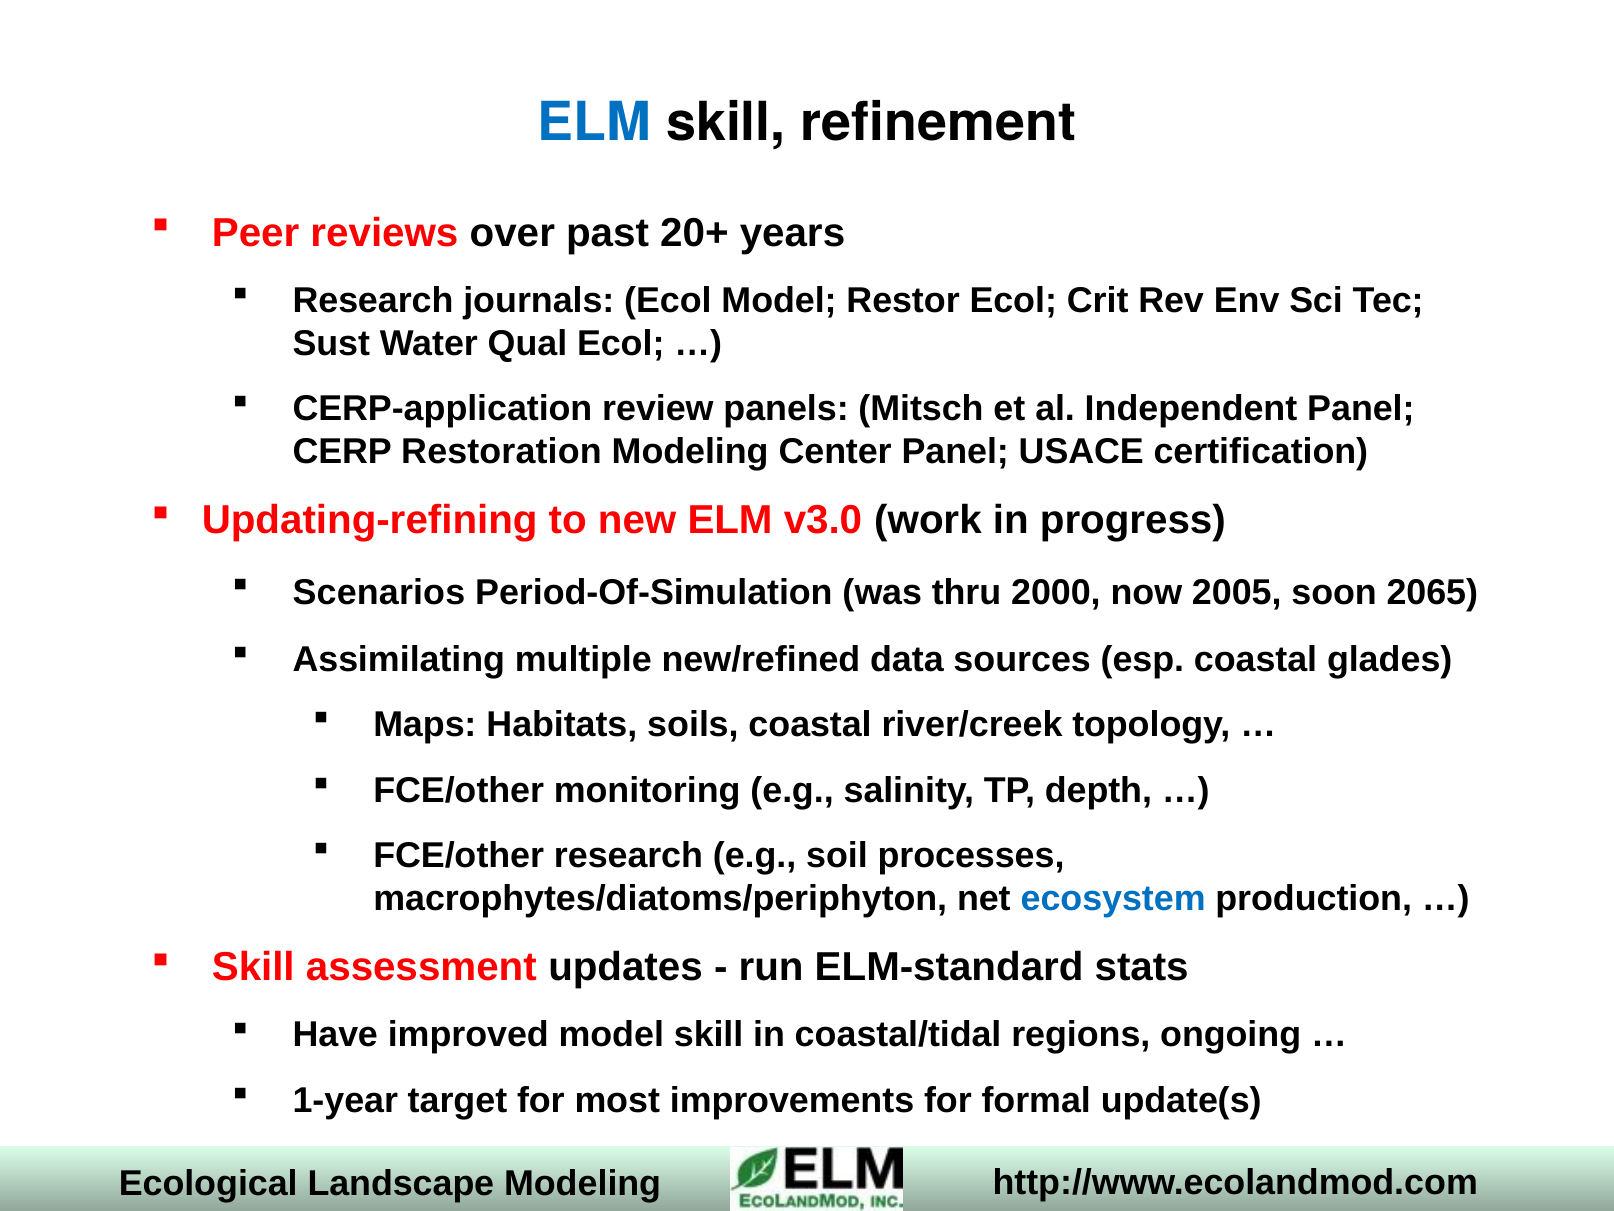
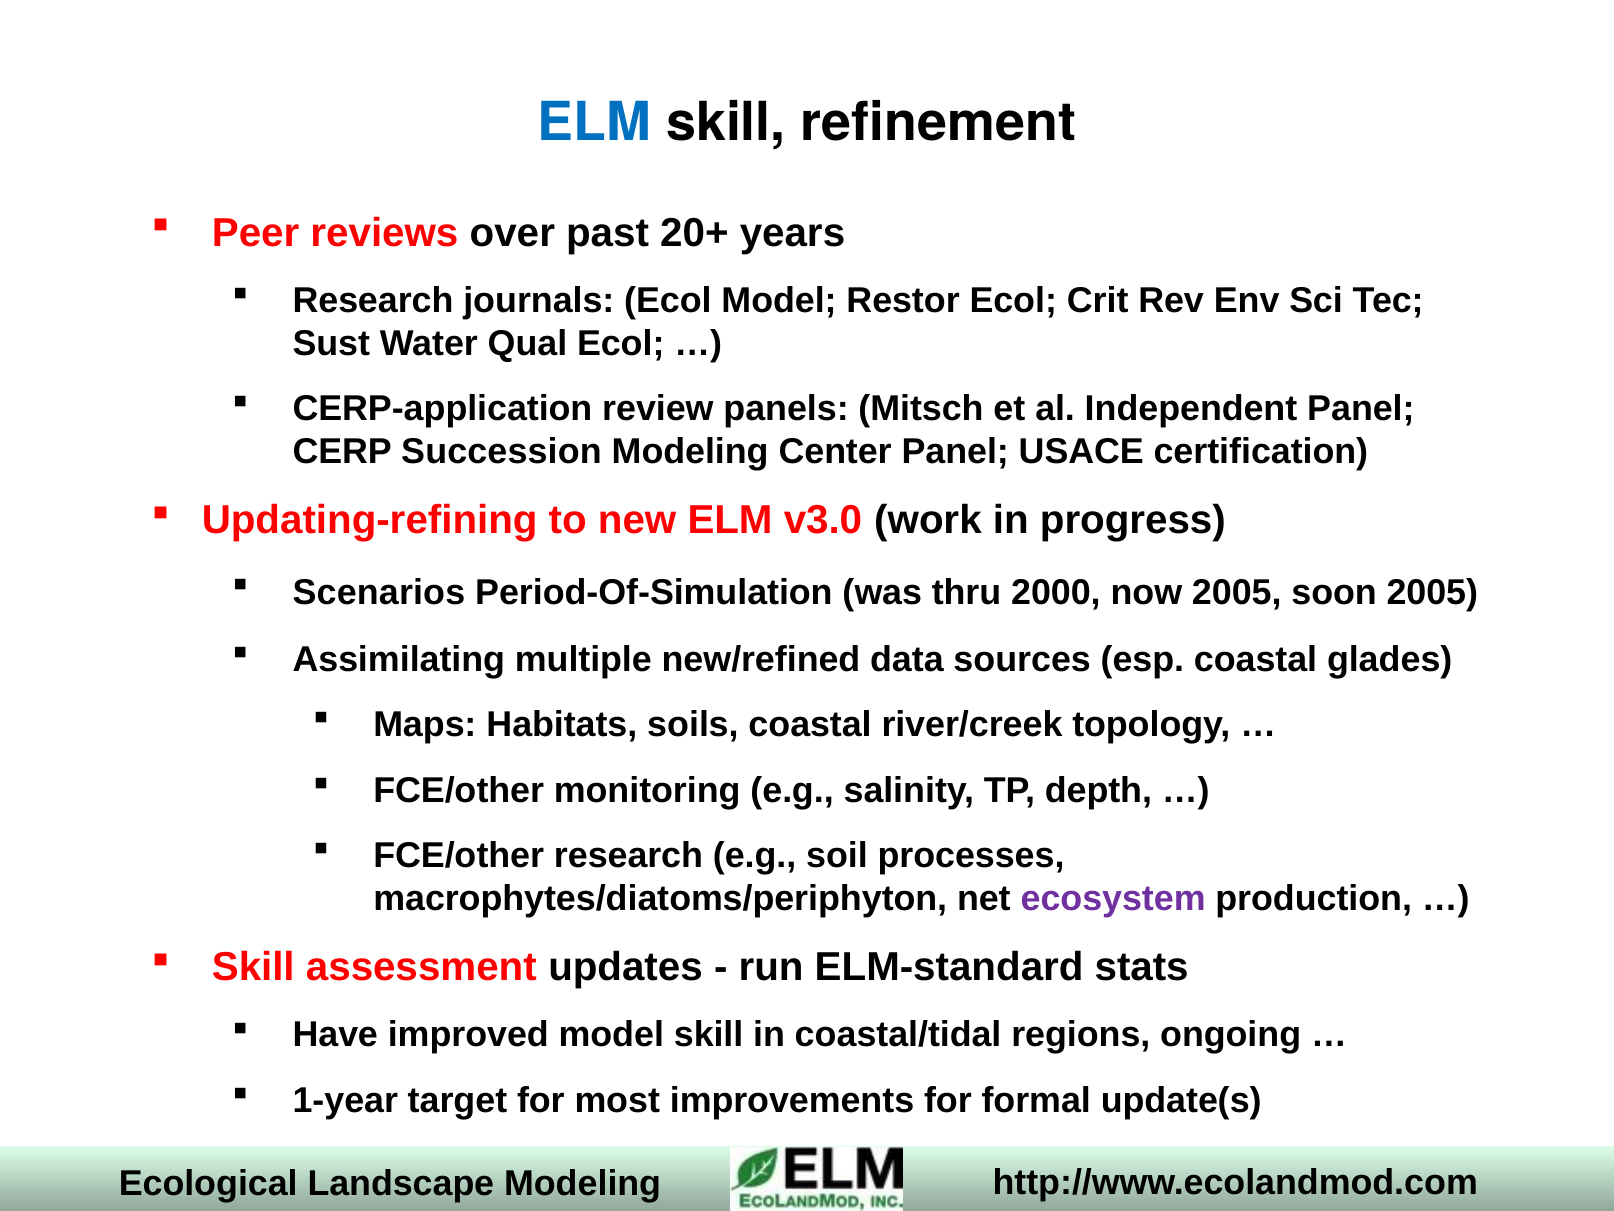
Restoration: Restoration -> Succession
soon 2065: 2065 -> 2005
ecosystem colour: blue -> purple
